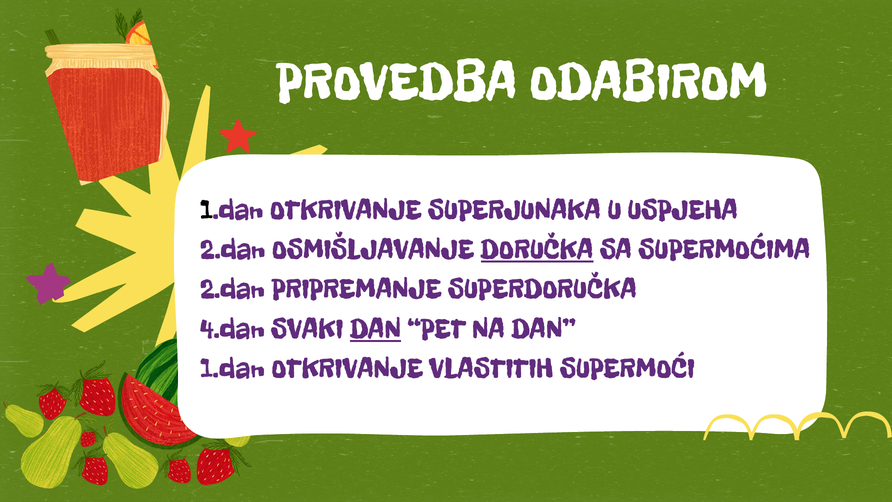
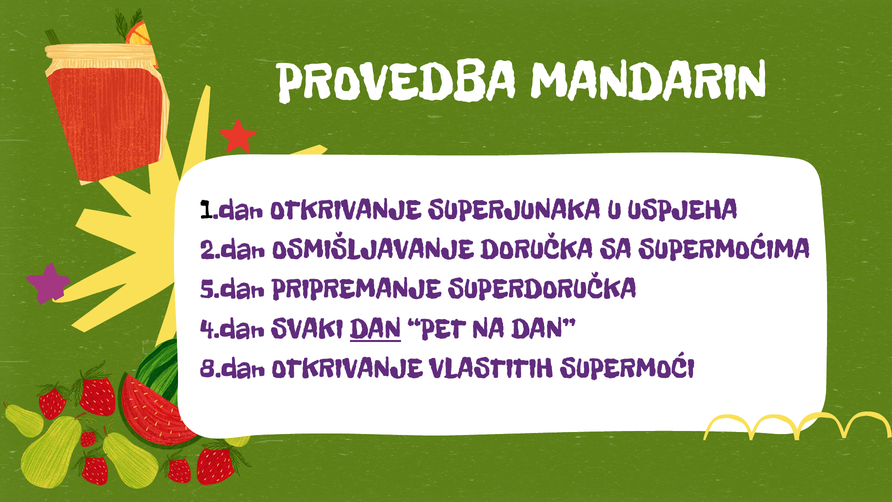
ODABIROM: ODABIROM -> MANDARIN
DORUČKA underline: present -> none
2.dan at (233, 289): 2.dan -> 5.dan
1.dan at (232, 368): 1.dan -> 8.dan
